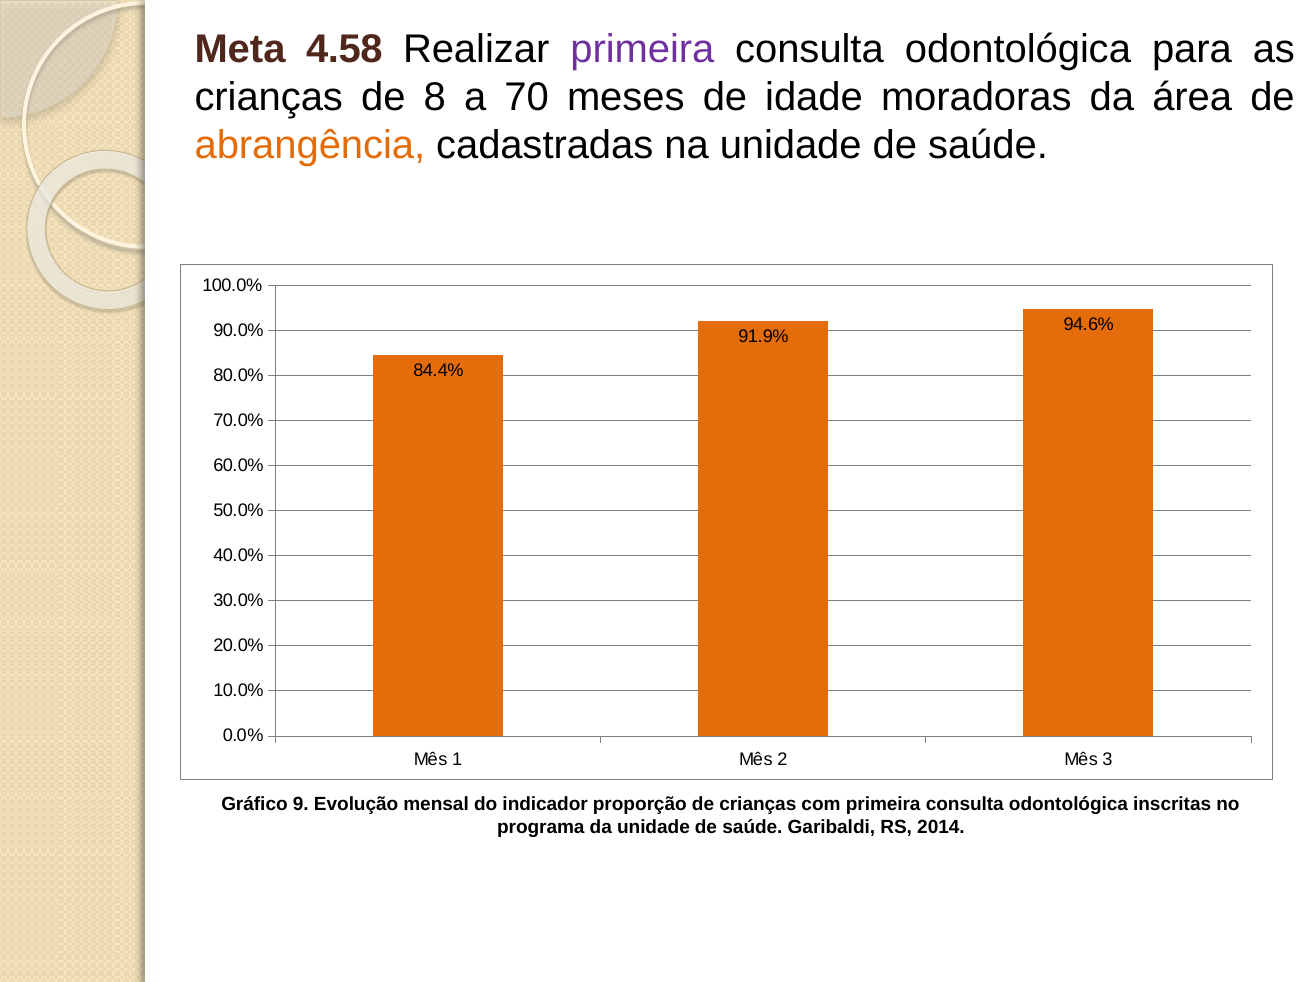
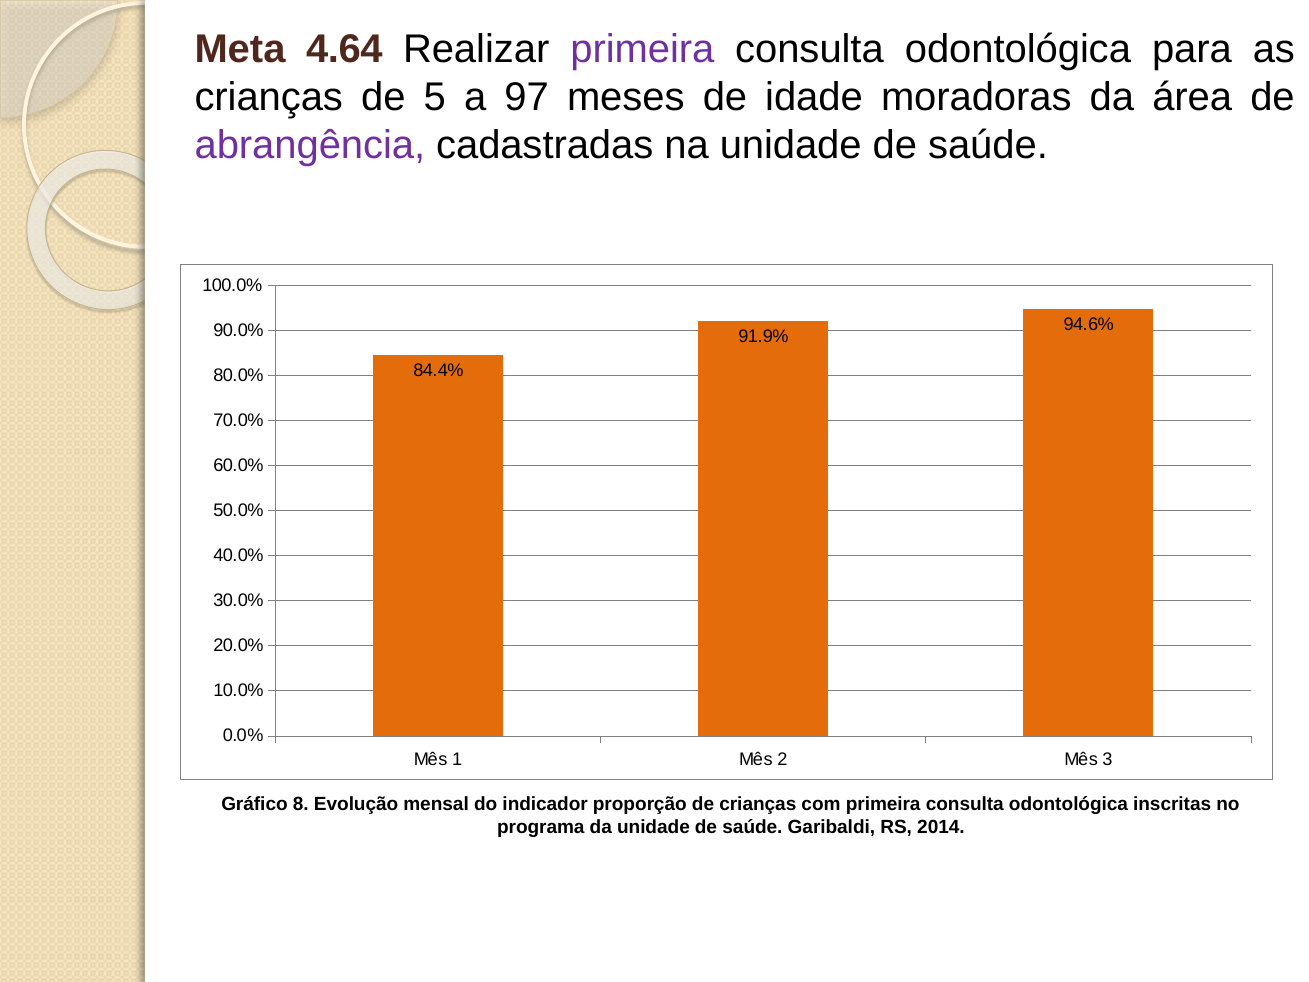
4.58: 4.58 -> 4.64
8: 8 -> 5
70: 70 -> 97
abrangência colour: orange -> purple
9: 9 -> 8
